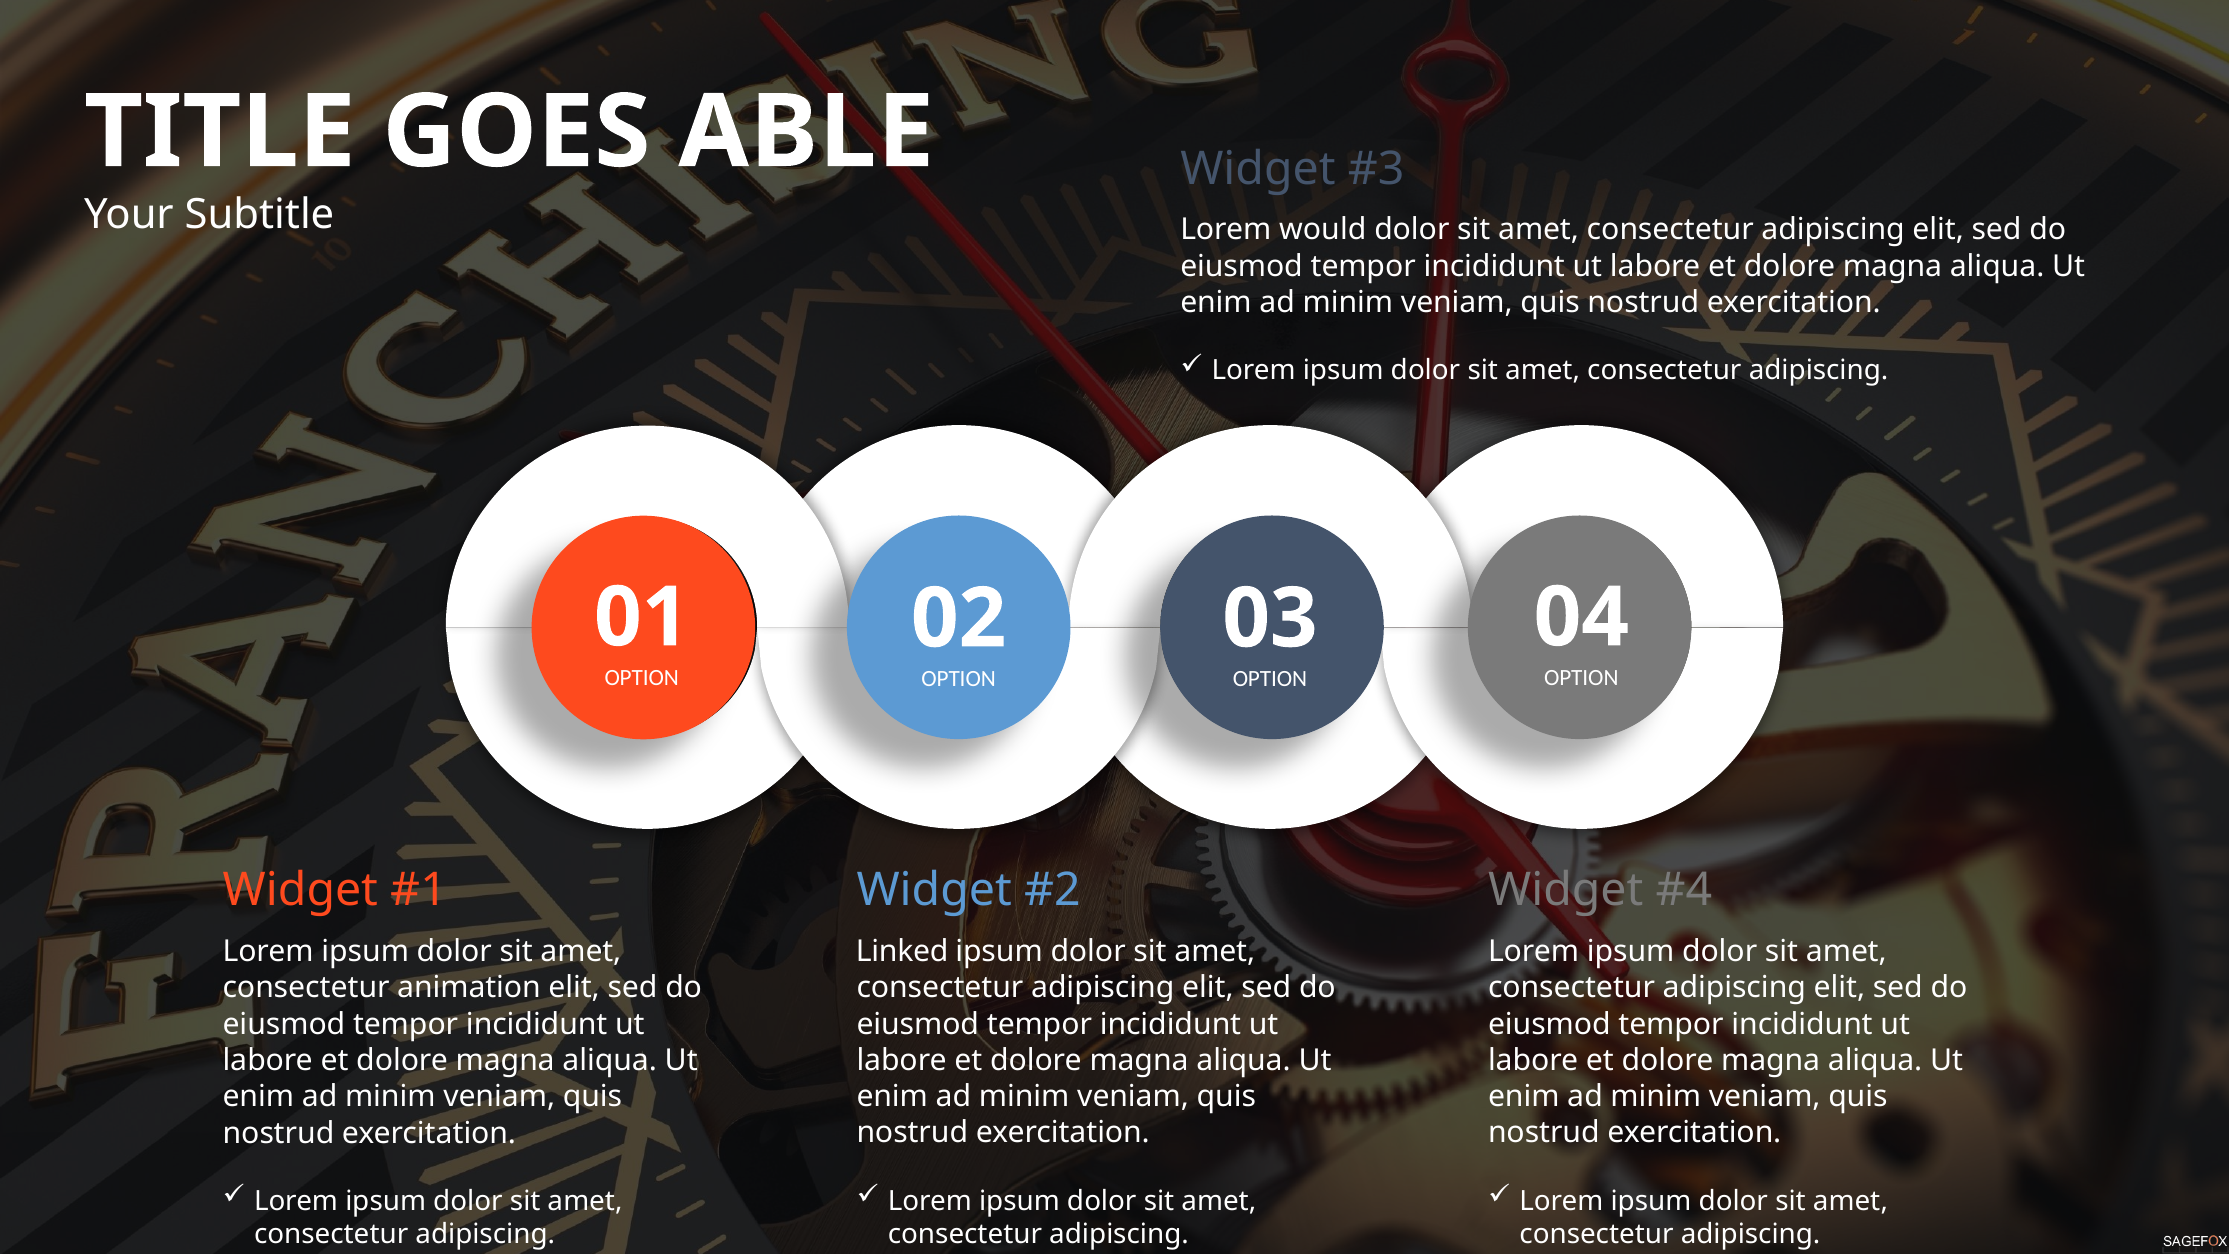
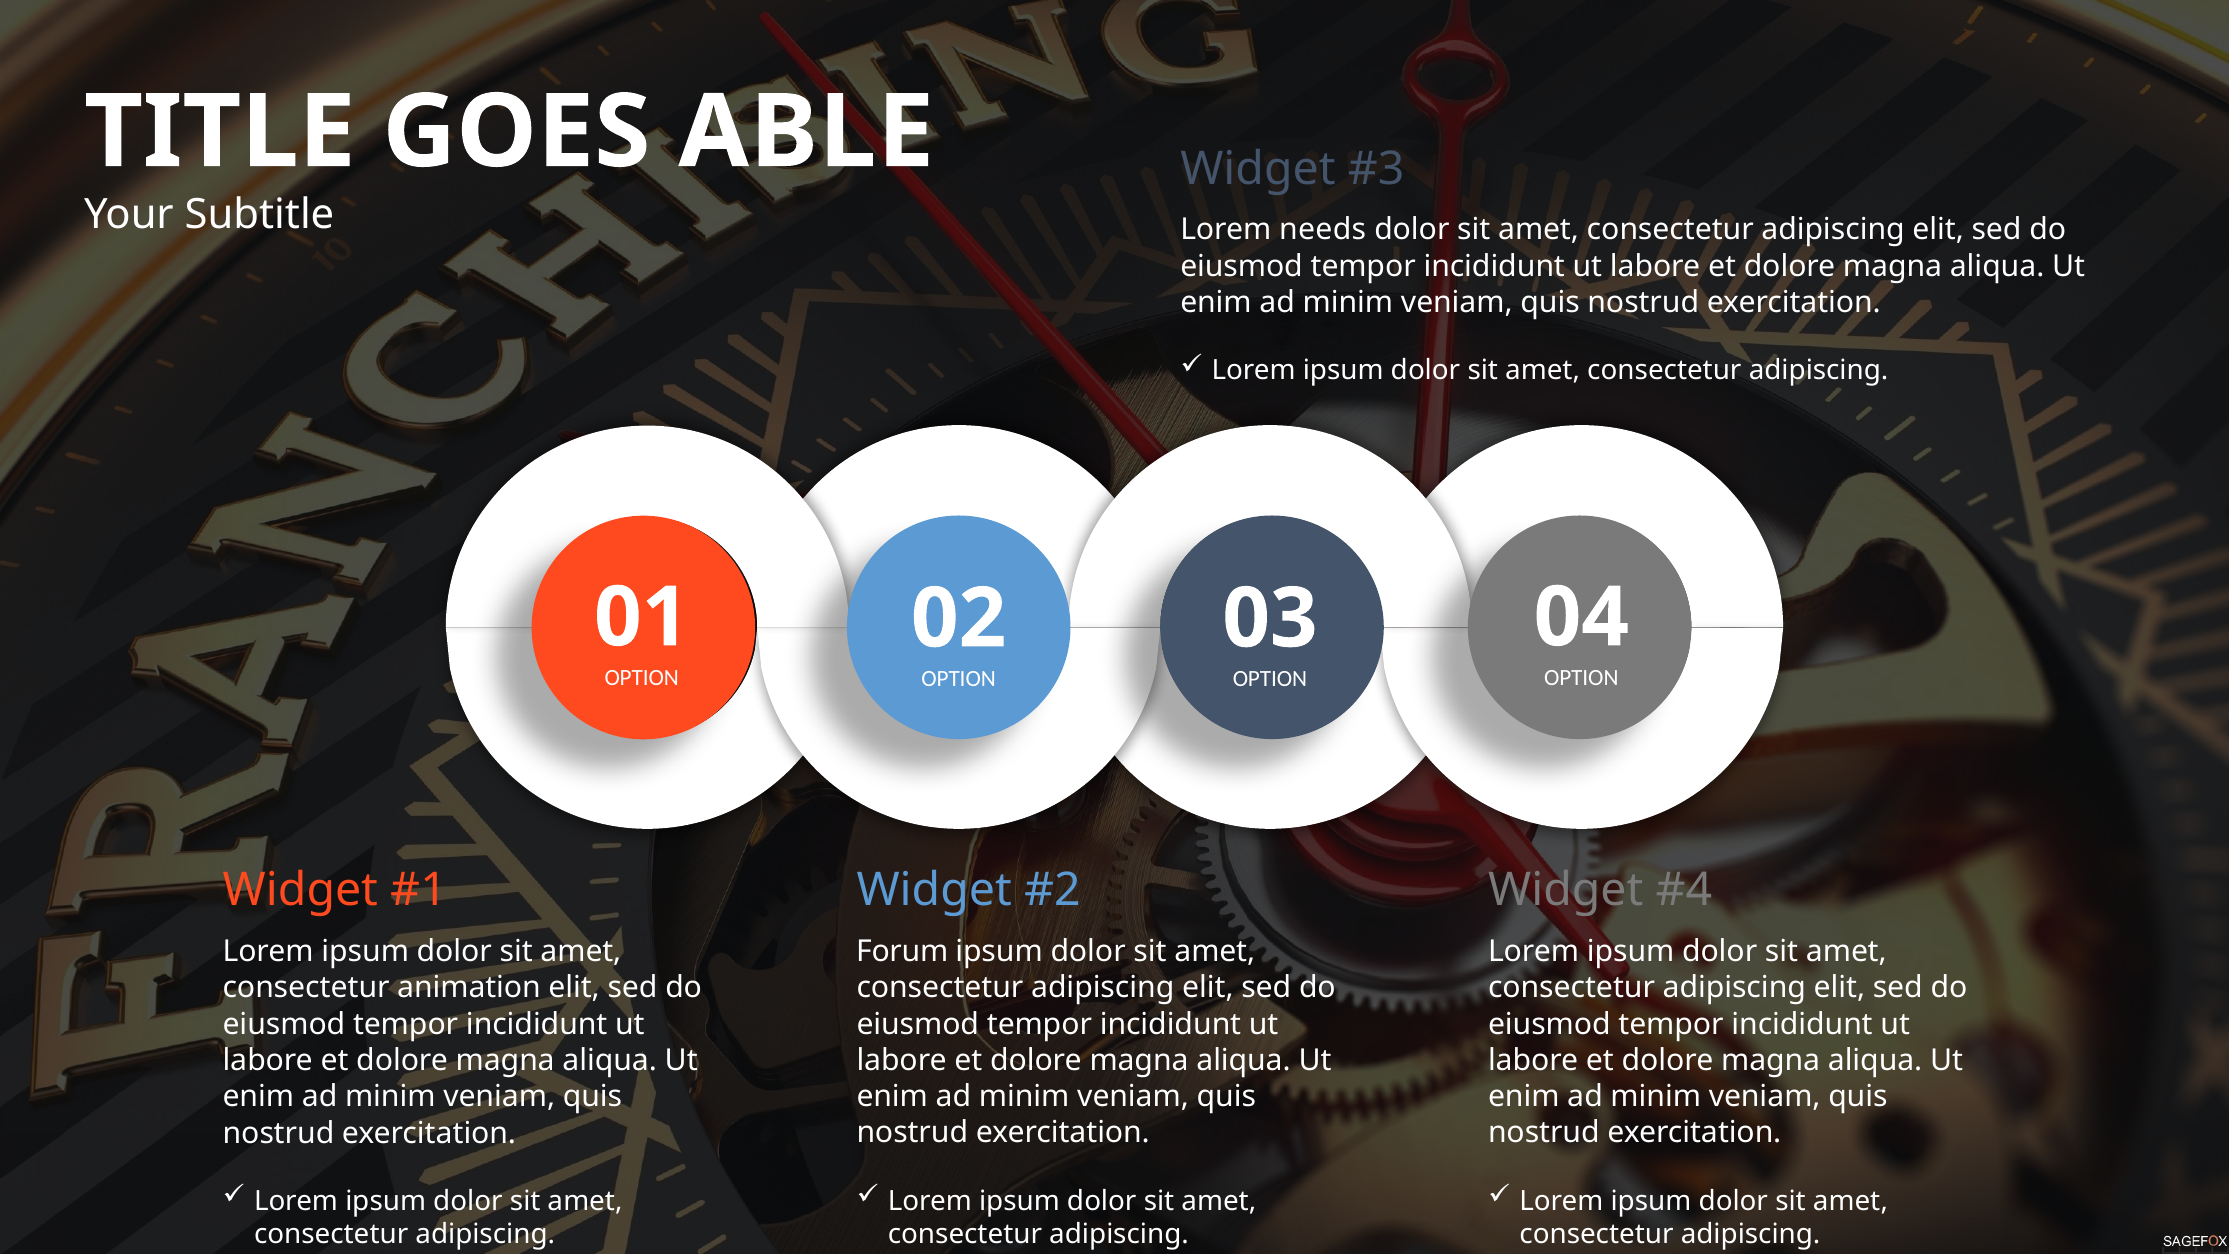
would: would -> needs
Linked: Linked -> Forum
